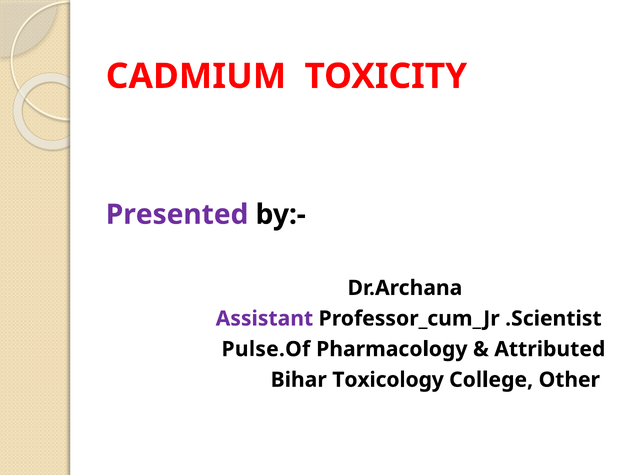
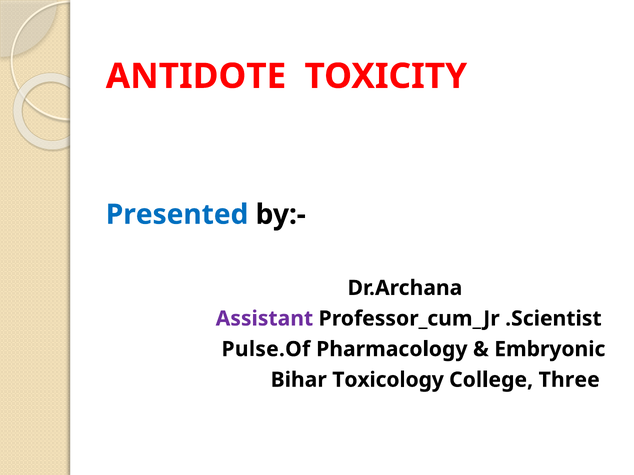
CADMIUM: CADMIUM -> ANTIDOTE
Presented colour: purple -> blue
Attributed: Attributed -> Embryonic
Other: Other -> Three
